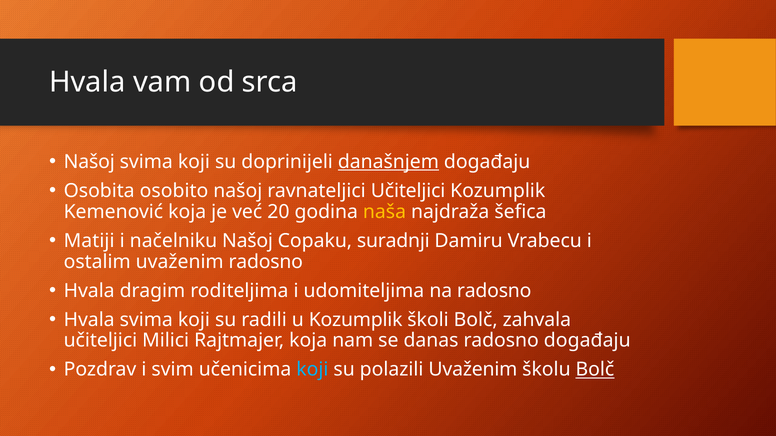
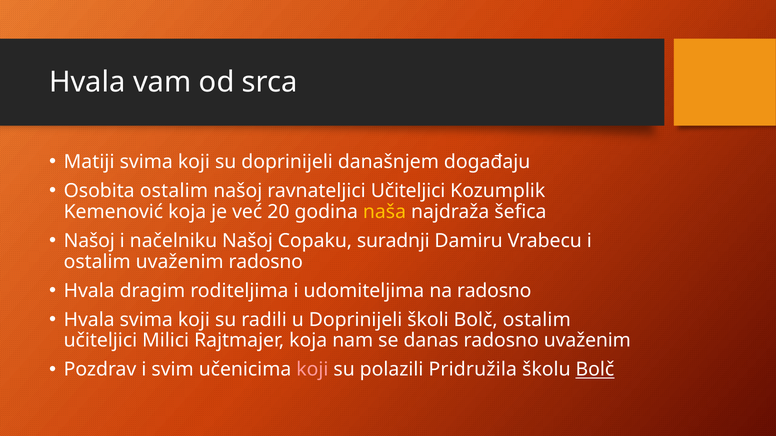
Našoj at (89, 162): Našoj -> Matiji
današnjem underline: present -> none
Osobita osobito: osobito -> ostalim
Matiji at (89, 241): Matiji -> Našoj
u Kozumplik: Kozumplik -> Doprinijeli
Bolč zahvala: zahvala -> ostalim
radosno događaju: događaju -> uvaženim
koji at (312, 370) colour: light blue -> pink
polazili Uvaženim: Uvaženim -> Pridružila
